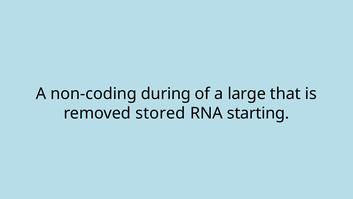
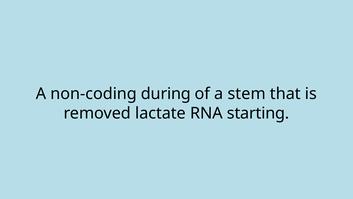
large: large -> stem
stored: stored -> lactate
